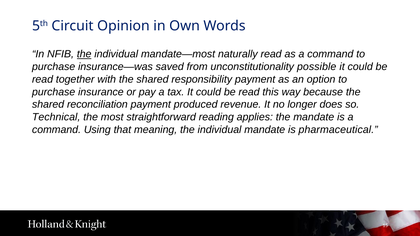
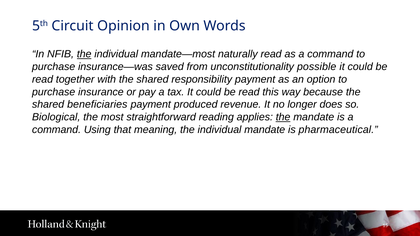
reconciliation: reconciliation -> beneficiaries
Technical: Technical -> Biological
the at (283, 117) underline: none -> present
